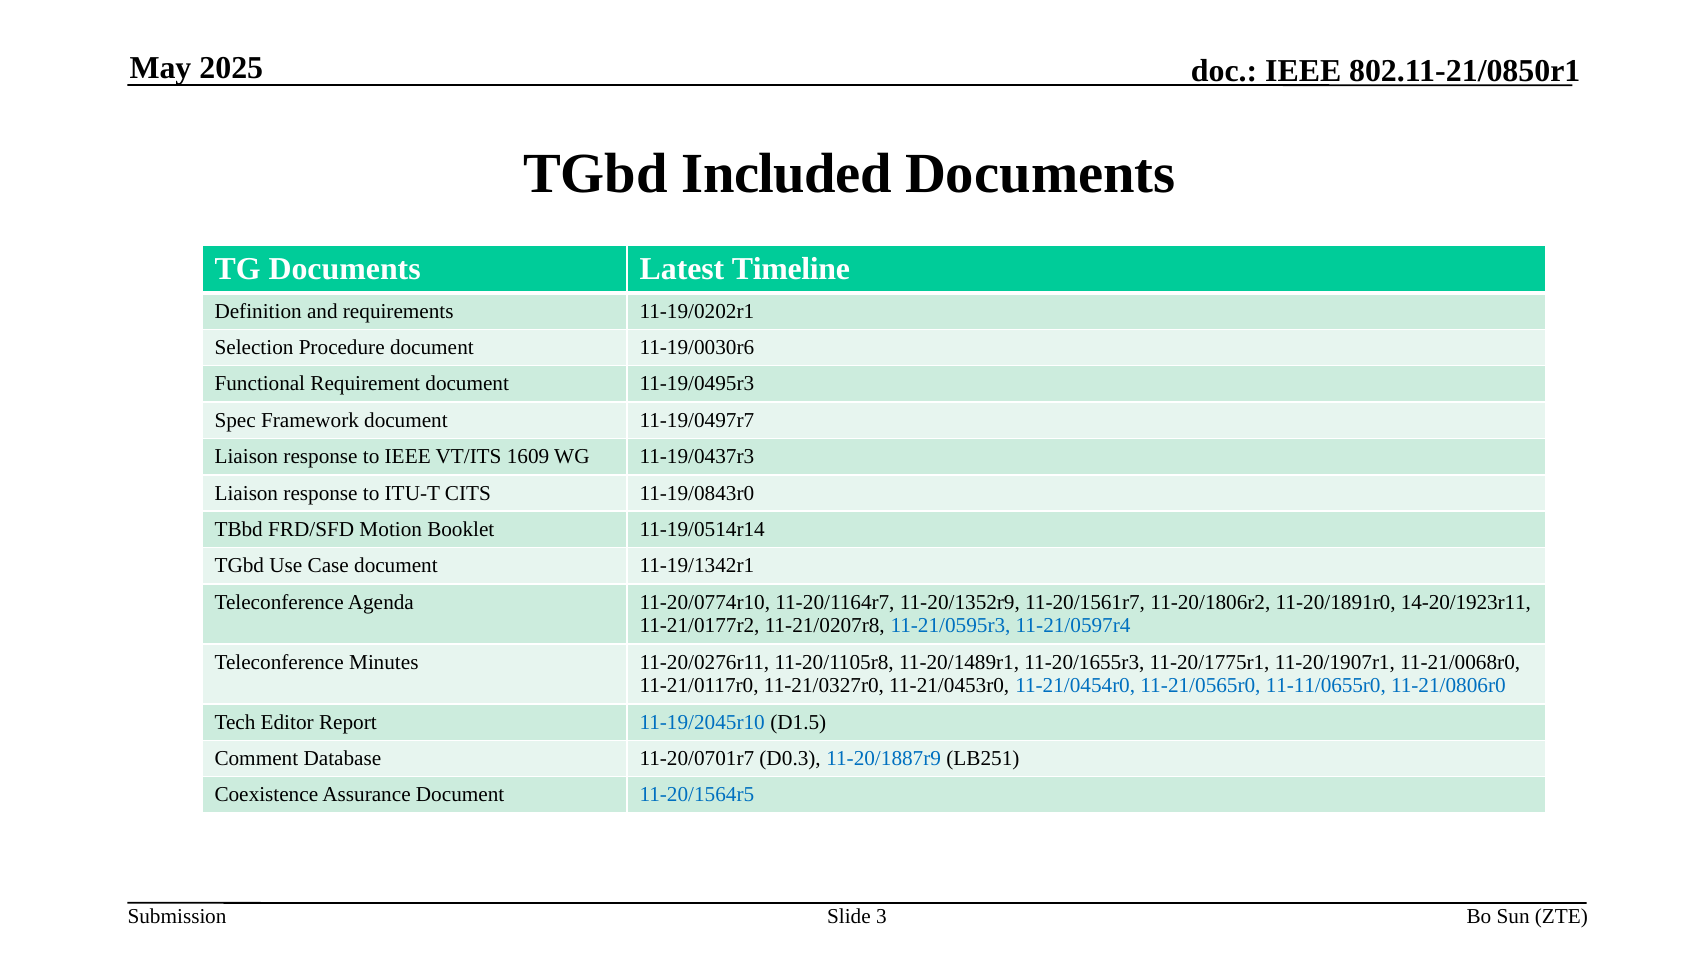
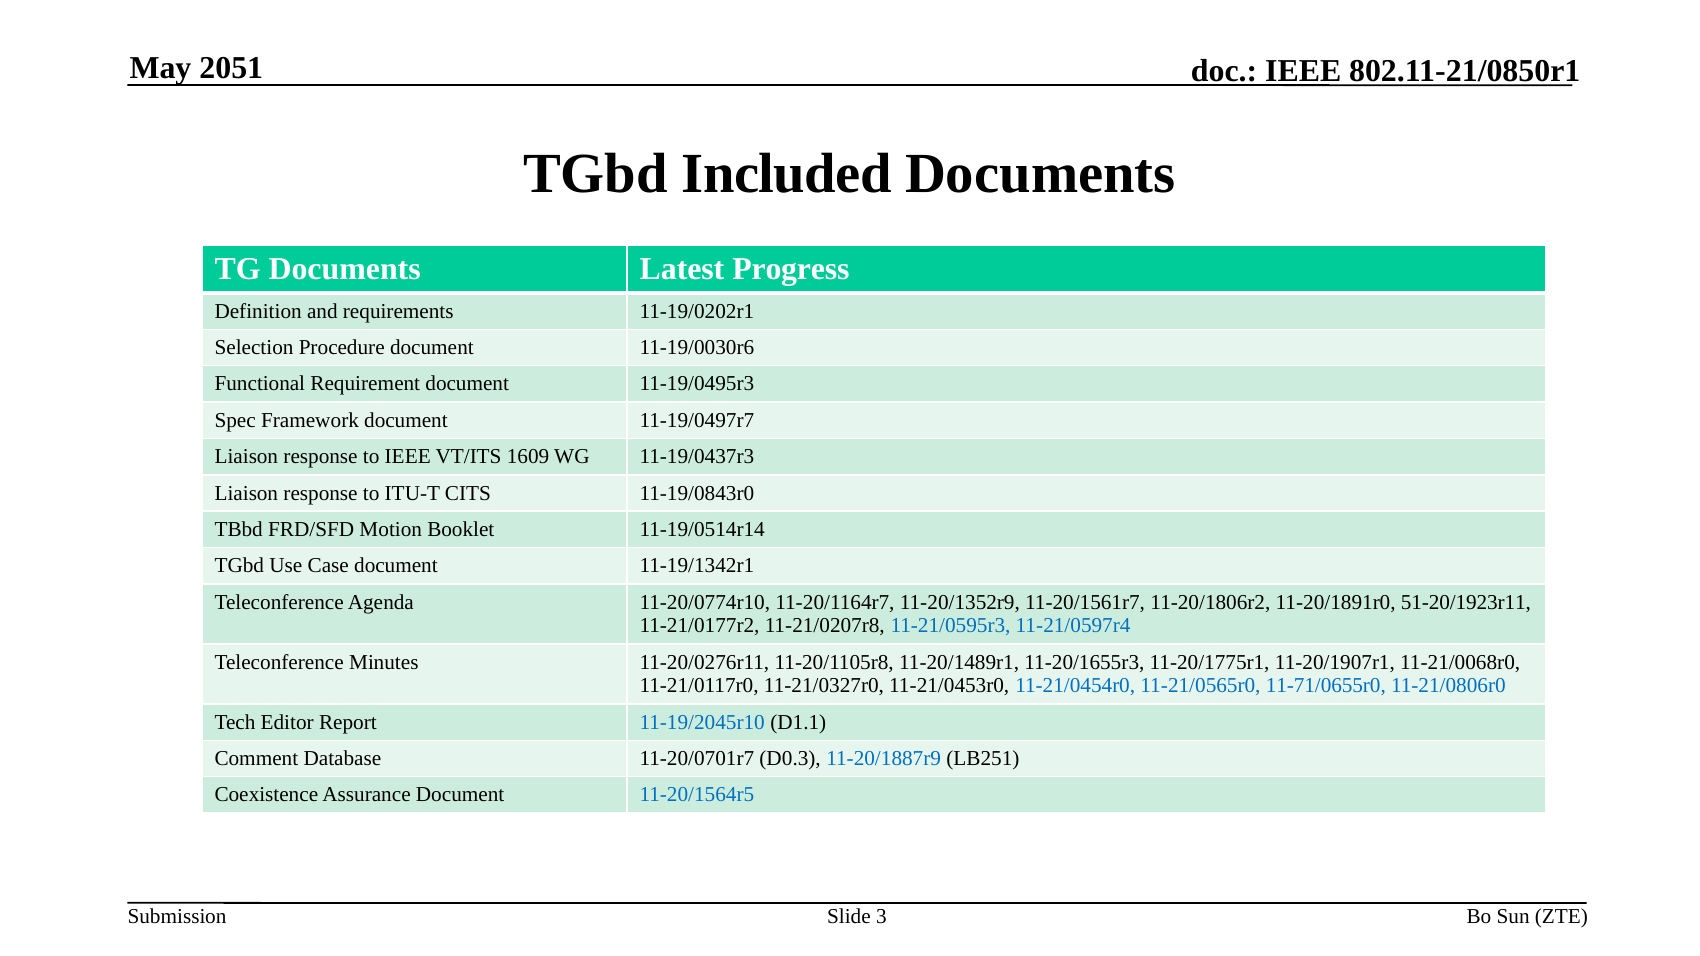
2025: 2025 -> 2051
Timeline: Timeline -> Progress
14-20/1923r11: 14-20/1923r11 -> 51-20/1923r11
11-11/0655r0: 11-11/0655r0 -> 11-71/0655r0
D1.5: D1.5 -> D1.1
